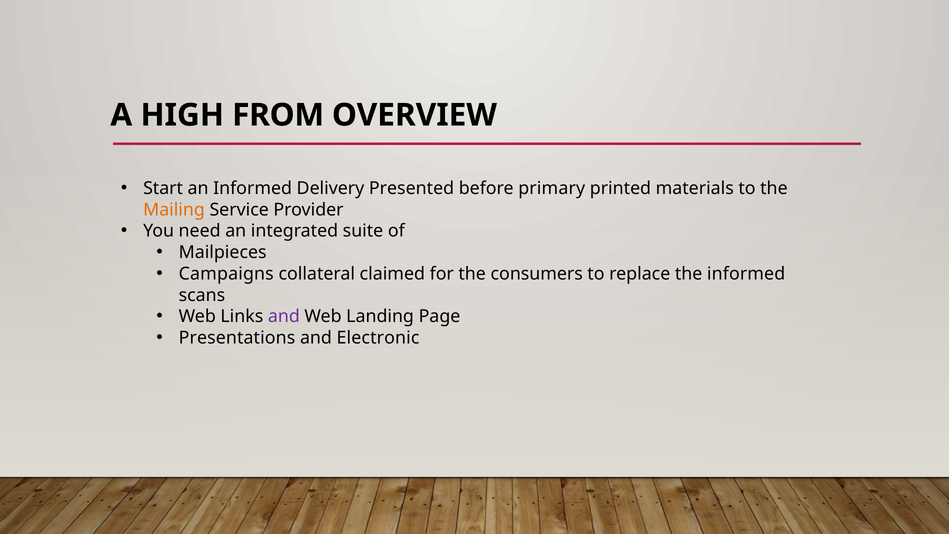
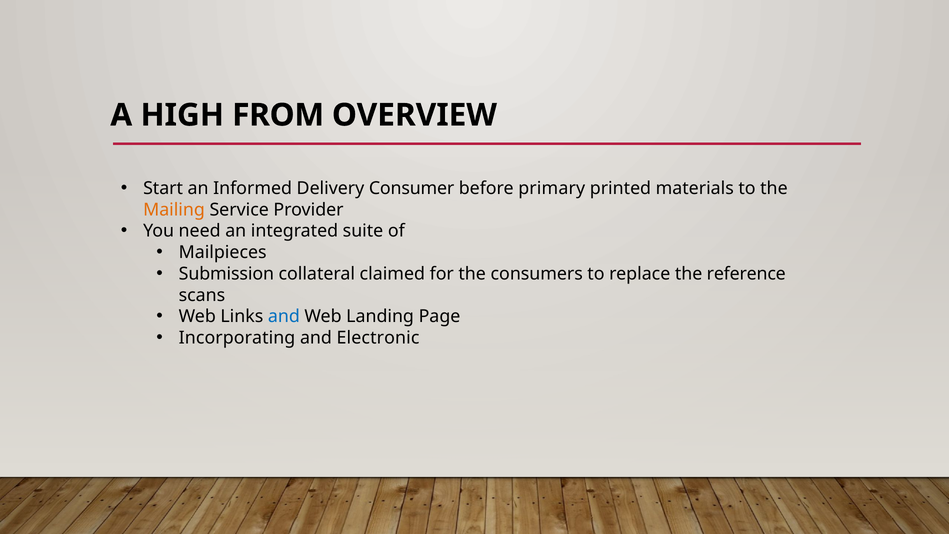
Presented: Presented -> Consumer
Campaigns: Campaigns -> Submission
the informed: informed -> reference
and at (284, 316) colour: purple -> blue
Presentations: Presentations -> Incorporating
